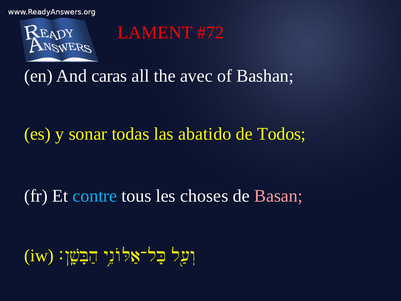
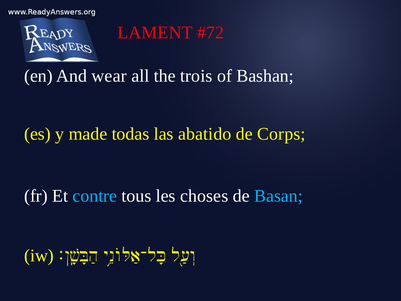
caras: caras -> wear
avec: avec -> trois
sonar: sonar -> made
Todos: Todos -> Corps
Basan colour: pink -> light blue
